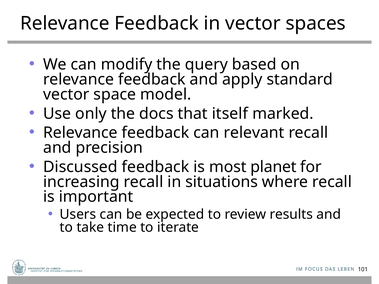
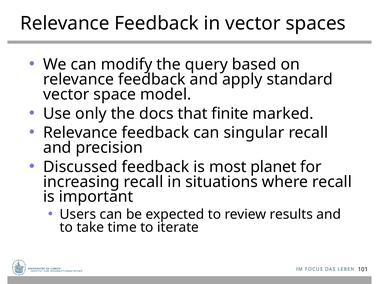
itself: itself -> finite
relevant: relevant -> singular
